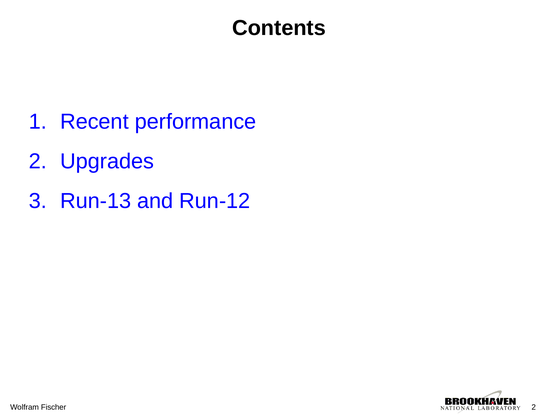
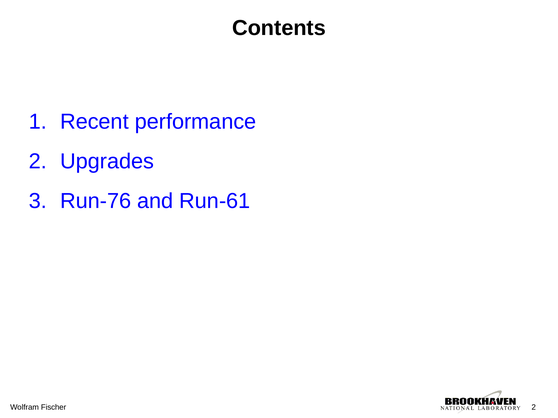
Run-13: Run-13 -> Run-76
Run-12: Run-12 -> Run-61
